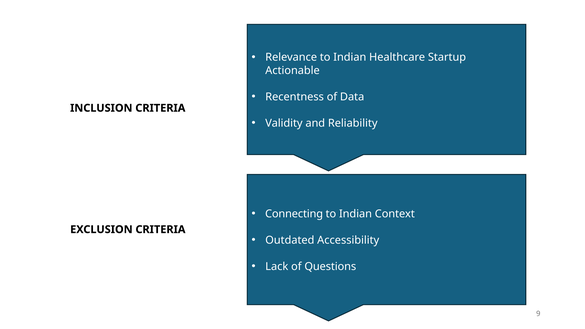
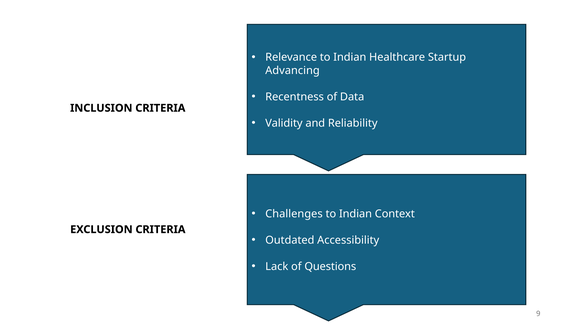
Actionable: Actionable -> Advancing
Connecting: Connecting -> Challenges
